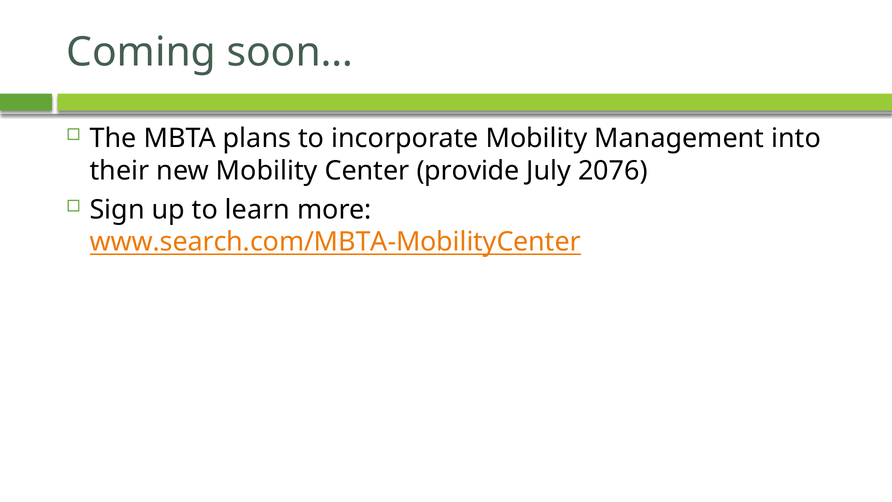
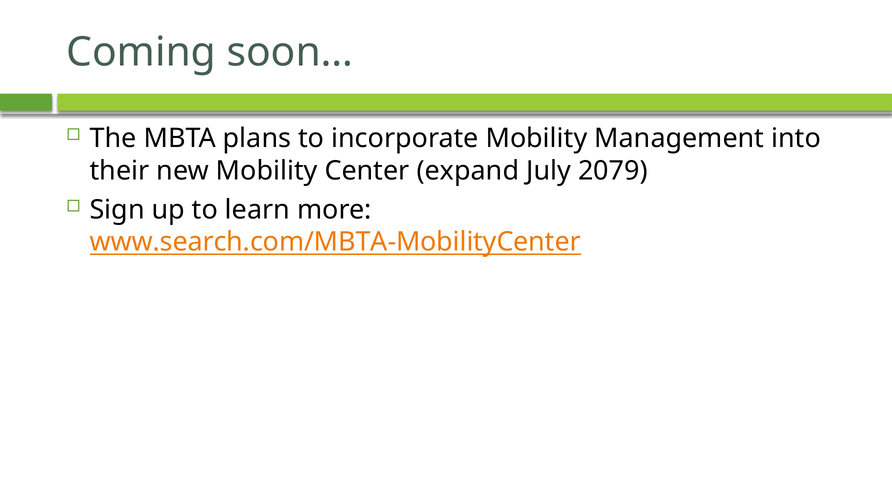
provide: provide -> expand
2076: 2076 -> 2079
